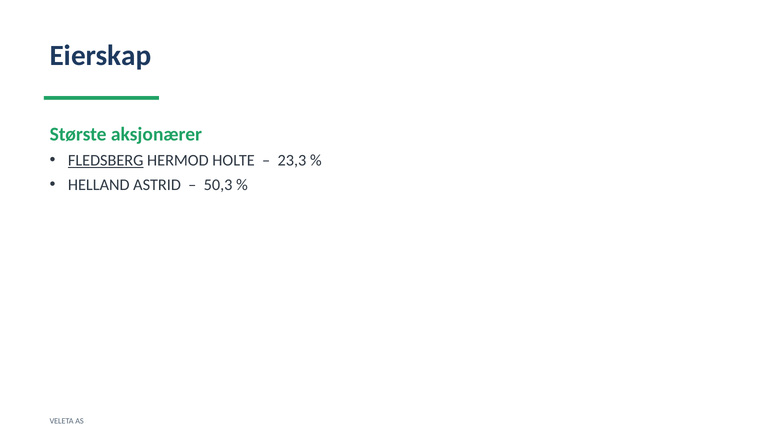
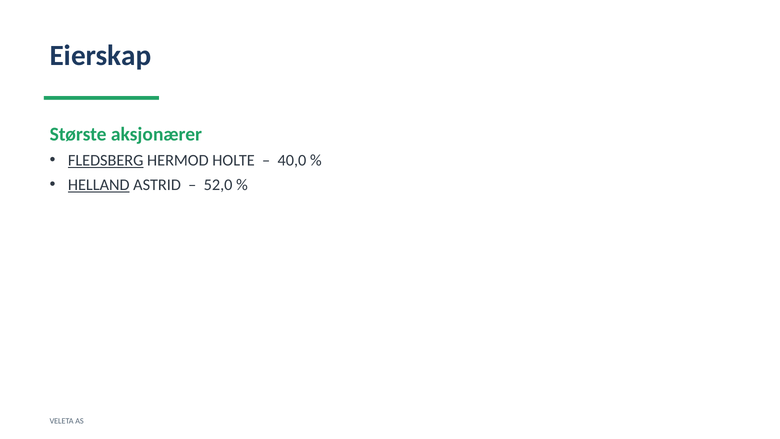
23,3: 23,3 -> 40,0
HELLAND underline: none -> present
50,3: 50,3 -> 52,0
